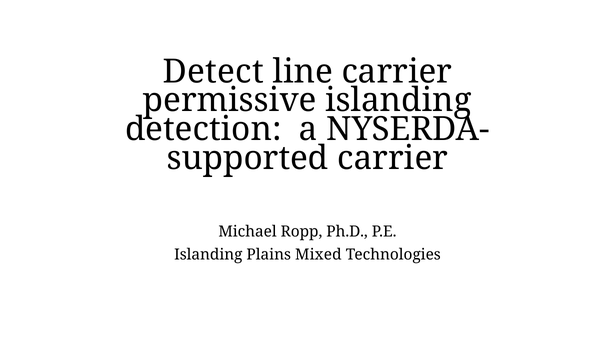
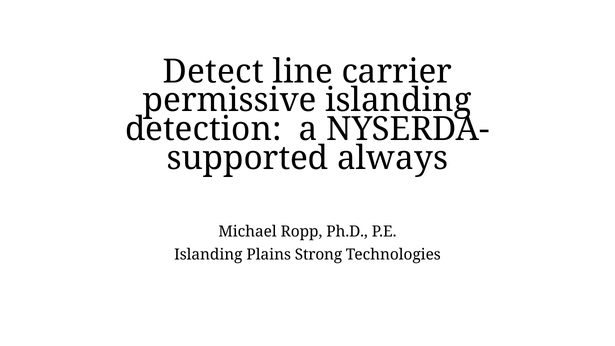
carrier at (393, 158): carrier -> always
Mixed: Mixed -> Strong
